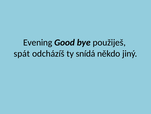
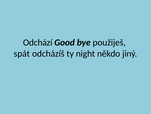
Evening: Evening -> Odchází
snídá: snídá -> night
